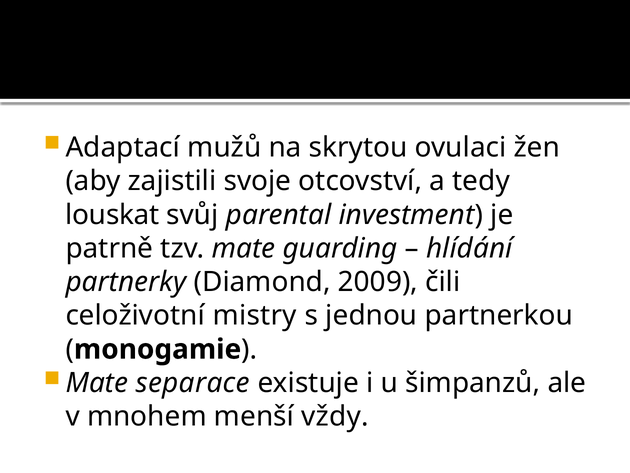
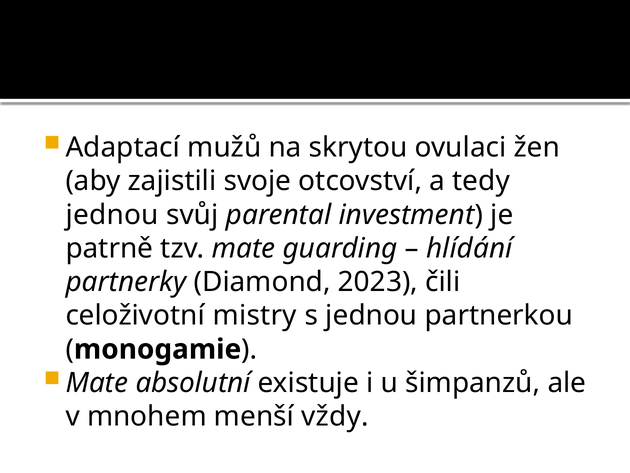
louskat at (112, 215): louskat -> jednou
2009: 2009 -> 2023
separace: separace -> absolutní
